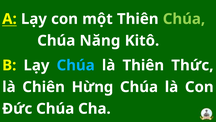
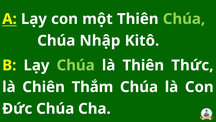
Năng: Năng -> Nhập
Chúa at (76, 65) colour: light blue -> light green
Hừng: Hừng -> Thắm
